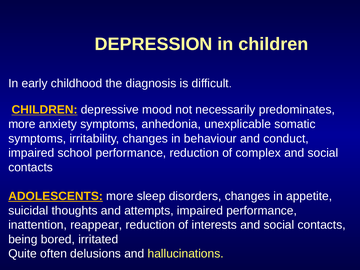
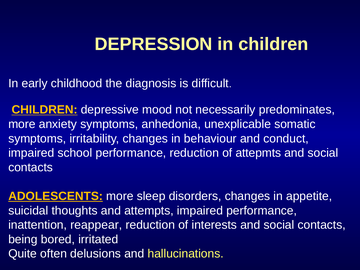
complex: complex -> attepmts
